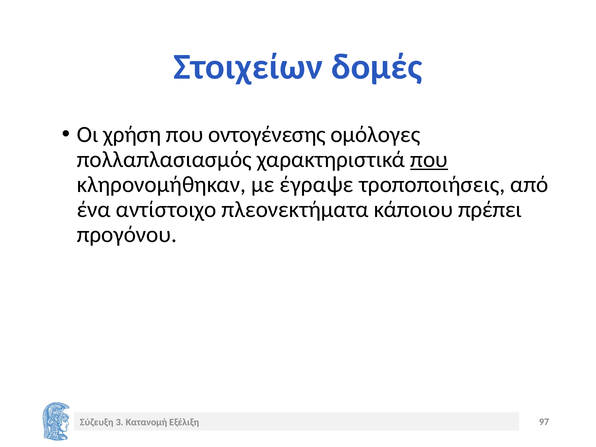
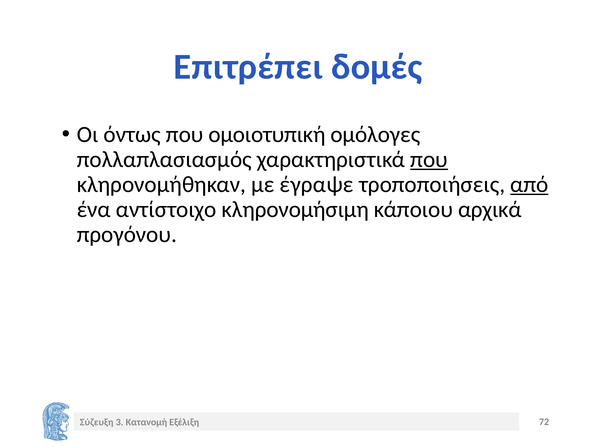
Στοιχείων: Στοιχείων -> Επιτρέπει
χρήση: χρήση -> όντως
οντογένεσης: οντογένεσης -> ομοιοτυπική
από underline: none -> present
πλεονεκτήματα: πλεονεκτήματα -> κληρονομήσιμη
πρέπει: πρέπει -> αρχικά
97: 97 -> 72
